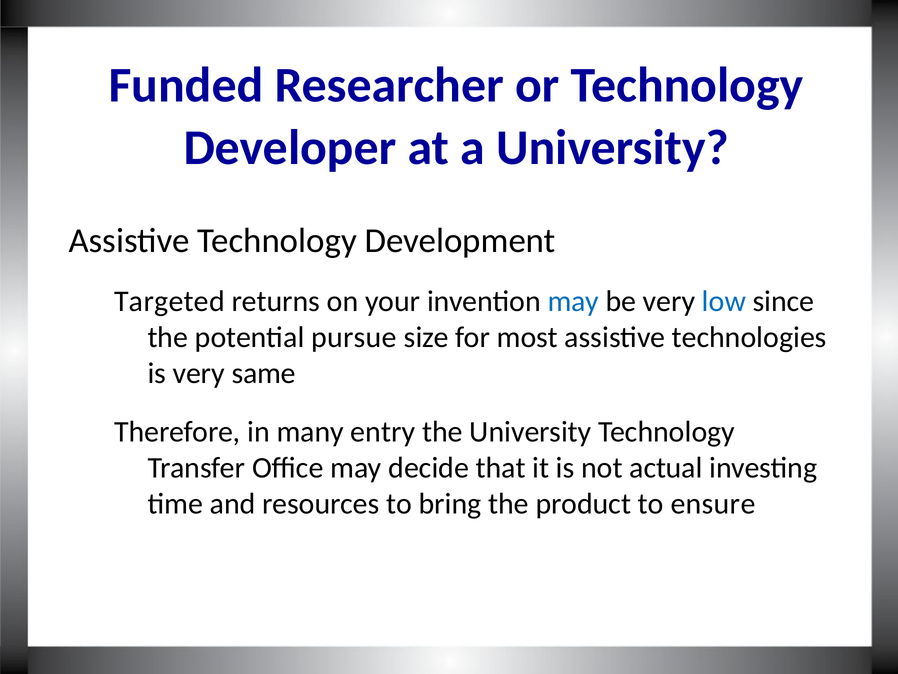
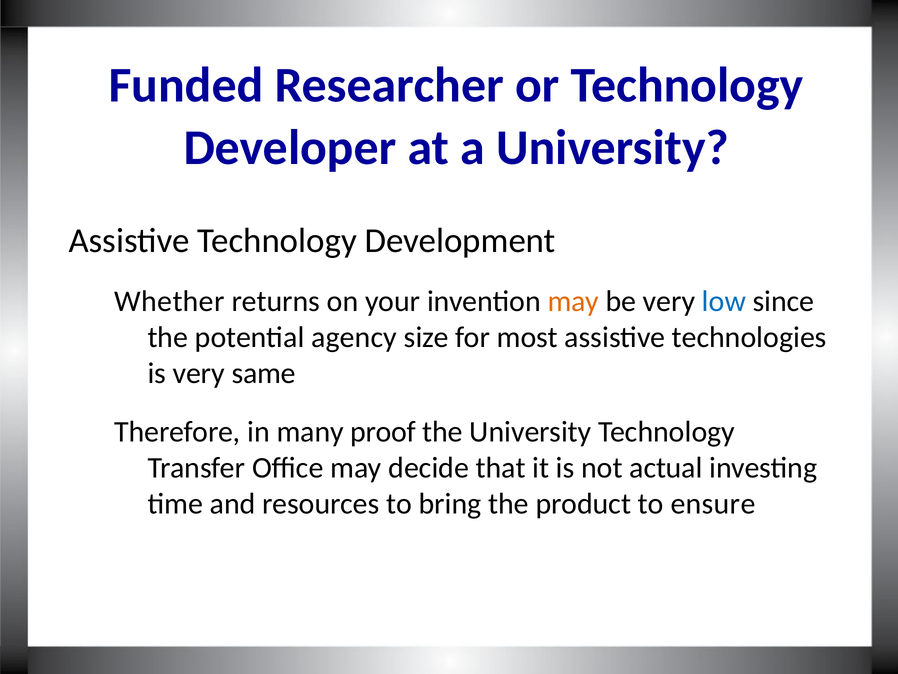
Targeted: Targeted -> Whether
may at (573, 301) colour: blue -> orange
pursue: pursue -> agency
entry: entry -> proof
